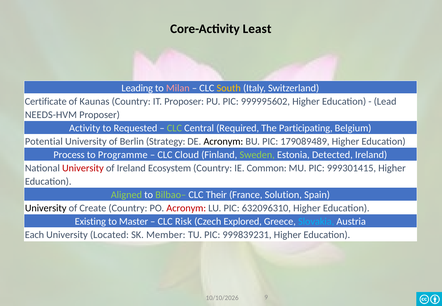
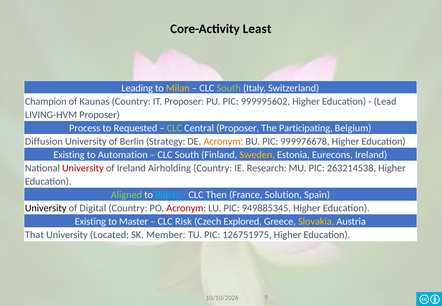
Milan colour: pink -> yellow
South at (229, 88) colour: yellow -> light green
Certificate: Certificate -> Champion
NEEDS-HVM: NEEDS-HVM -> LIVING-HVM
Activity: Activity -> Process
Central Required: Required -> Proposer
Potential: Potential -> Diffusion
Acronym at (223, 141) colour: black -> orange
179089489: 179089489 -> 999976678
Process at (69, 155): Process -> Existing
Programme: Programme -> Automation
Cloud at (187, 155): Cloud -> South
Sweden colour: light green -> yellow
Detected: Detected -> Eurecons
Ecosystem: Ecosystem -> Airholding
Common: Common -> Research
999301415: 999301415 -> 263214538
Bilbao– colour: light green -> light blue
Their: Their -> Then
Create: Create -> Digital
632096310: 632096310 -> 949885345
Slovakia colour: light blue -> yellow
Each: Each -> That
999839231: 999839231 -> 126751975
